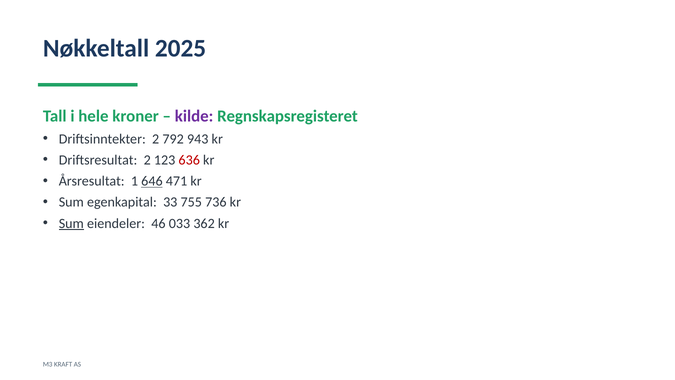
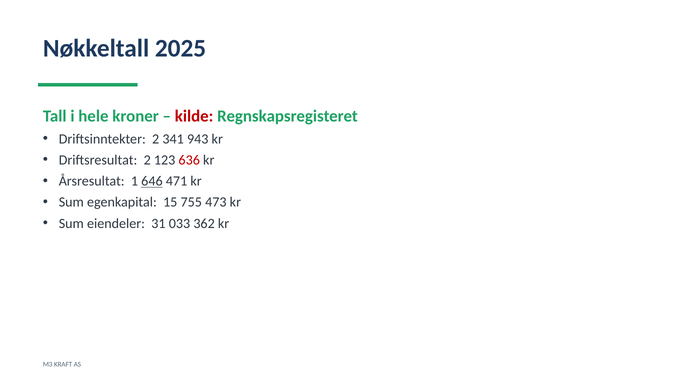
kilde colour: purple -> red
792: 792 -> 341
33: 33 -> 15
736: 736 -> 473
Sum at (71, 223) underline: present -> none
46: 46 -> 31
